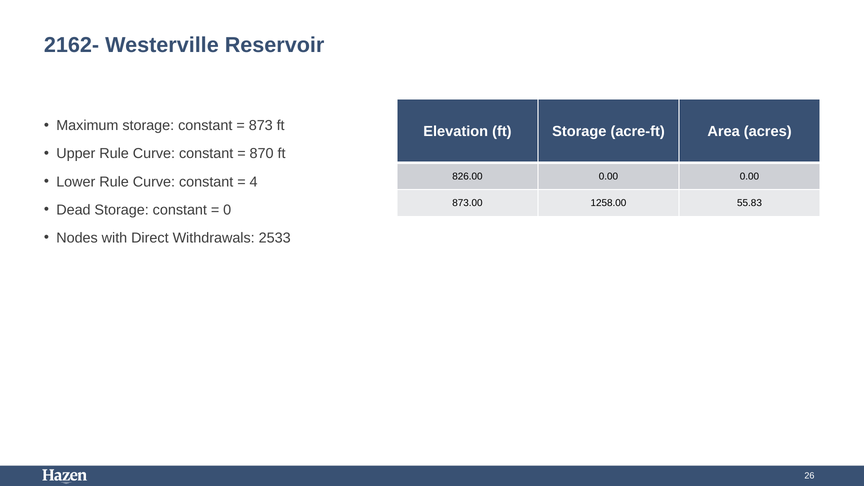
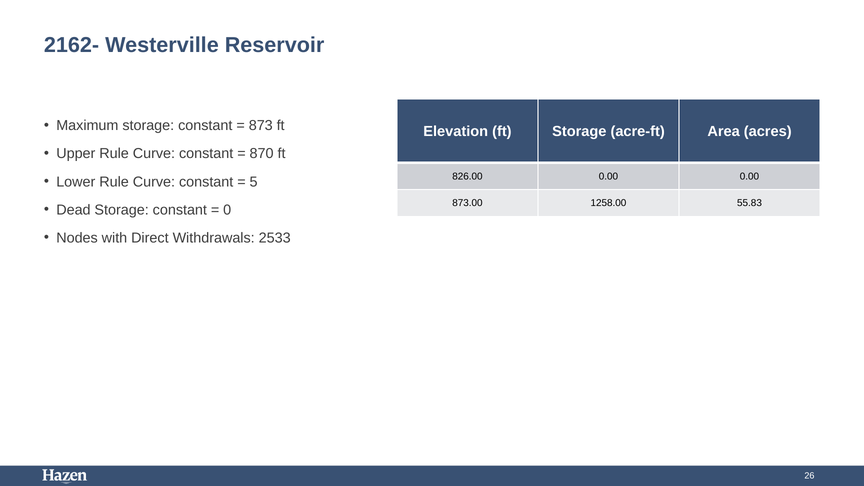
4: 4 -> 5
